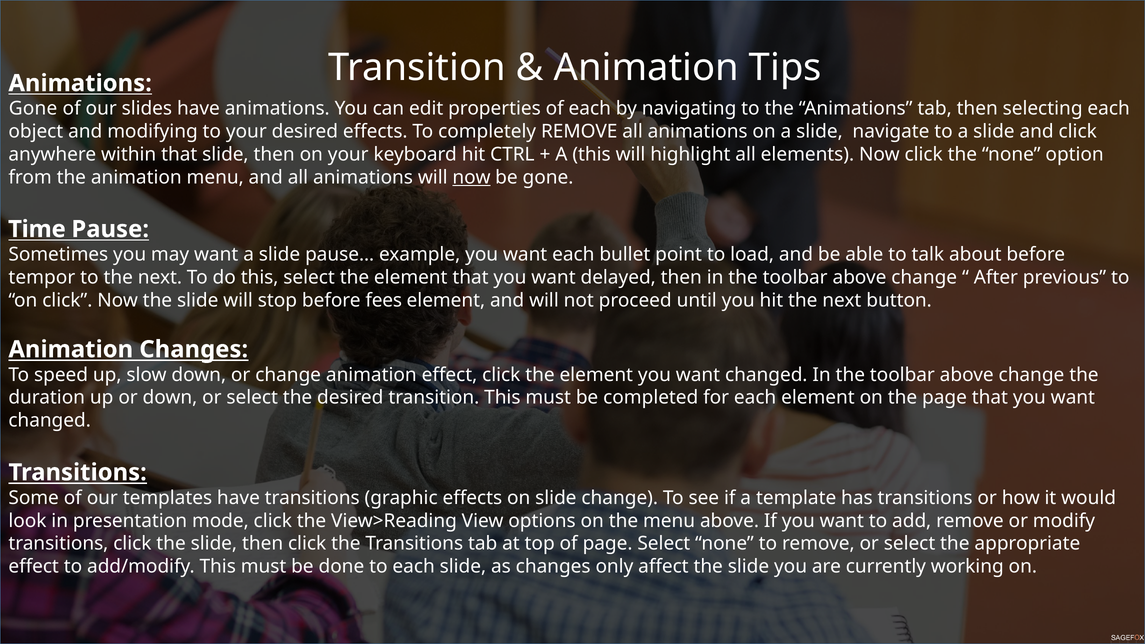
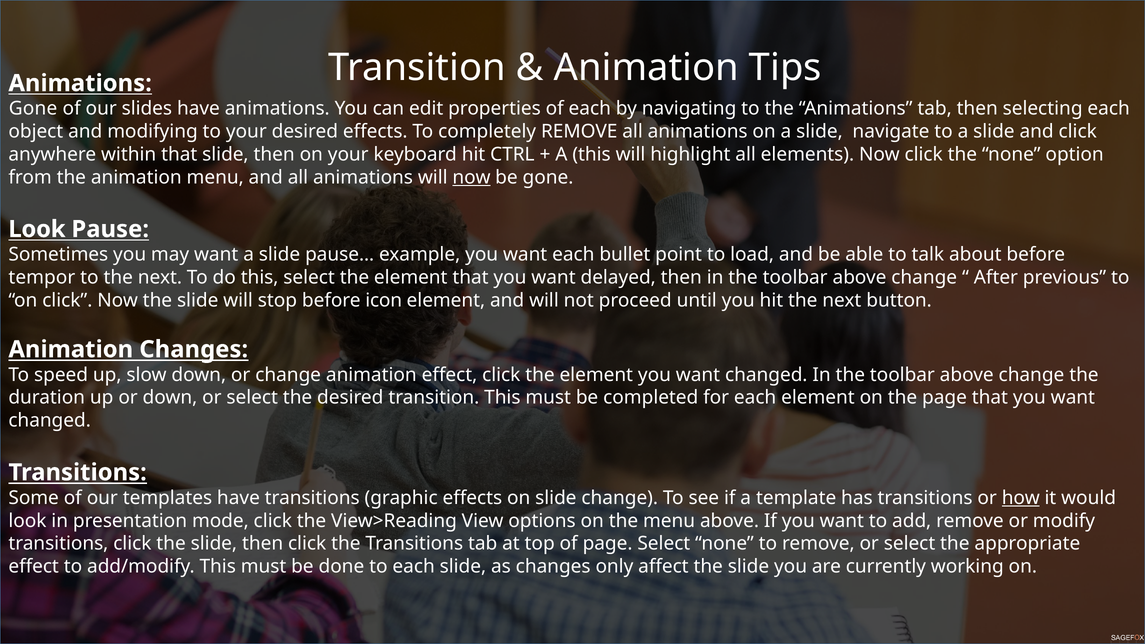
Time at (37, 229): Time -> Look
fees: fees -> icon
how underline: none -> present
